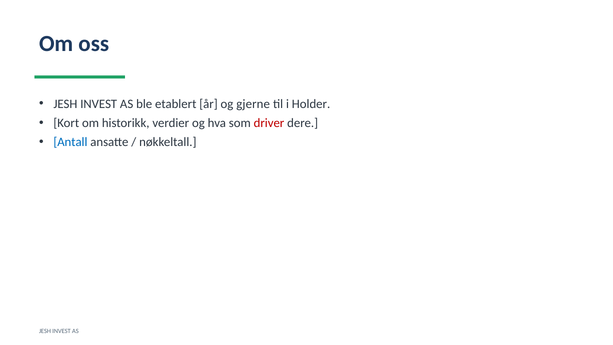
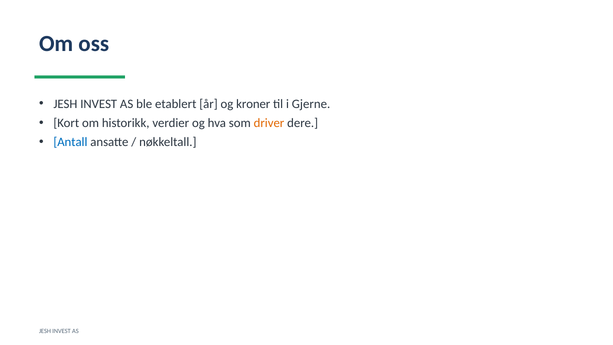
gjerne: gjerne -> kroner
Holder: Holder -> Gjerne
driver colour: red -> orange
